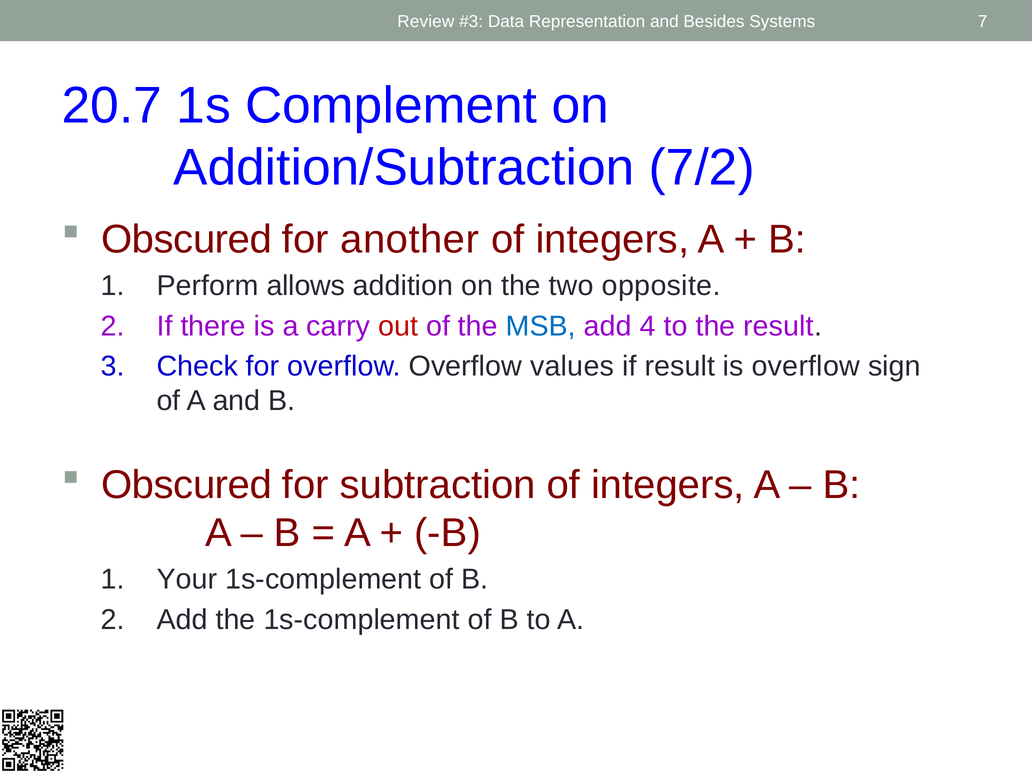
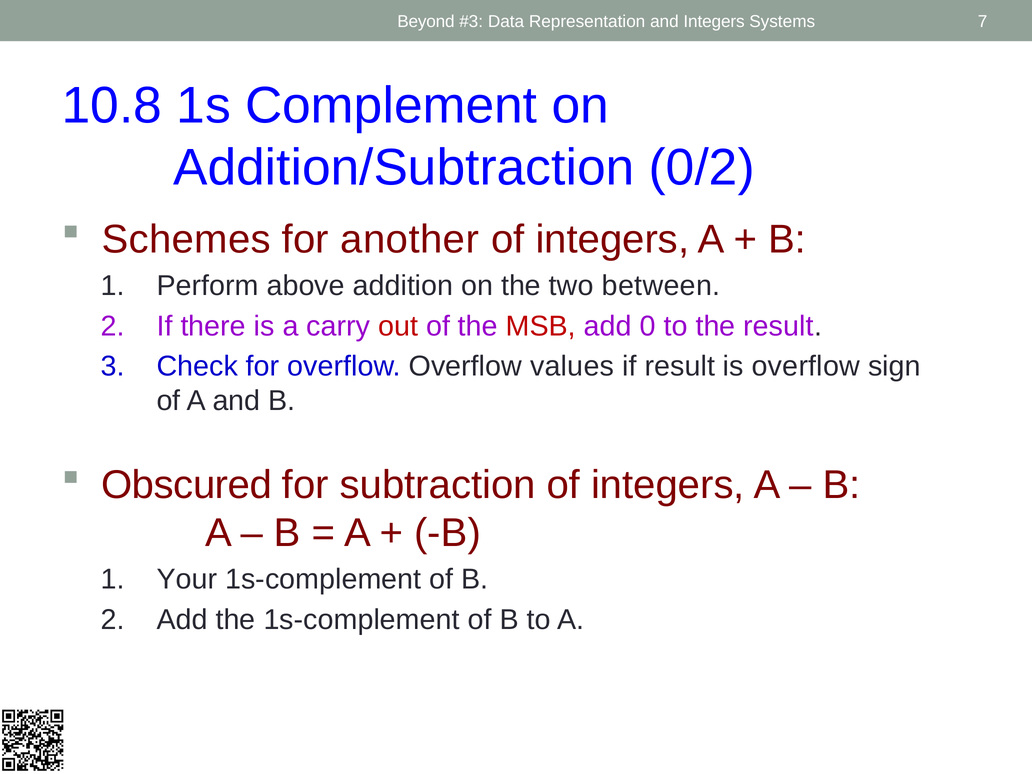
Review: Review -> Beyond
and Besides: Besides -> Integers
20.7: 20.7 -> 10.8
7/2: 7/2 -> 0/2
Obscured at (187, 240): Obscured -> Schemes
allows: allows -> above
opposite: opposite -> between
MSB colour: blue -> red
4: 4 -> 0
